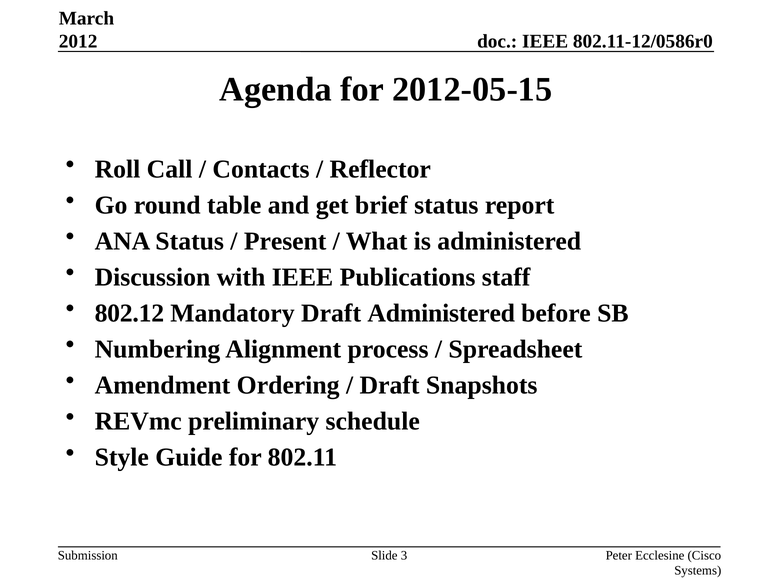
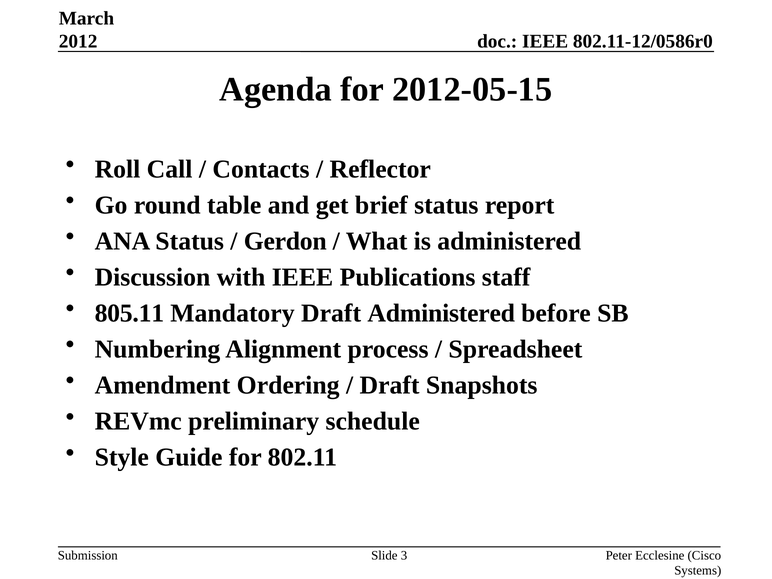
Present: Present -> Gerdon
802.12: 802.12 -> 805.11
